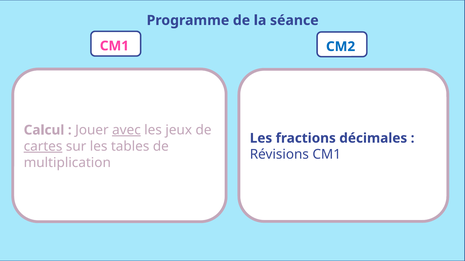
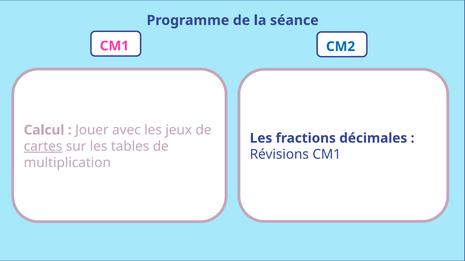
avec underline: present -> none
